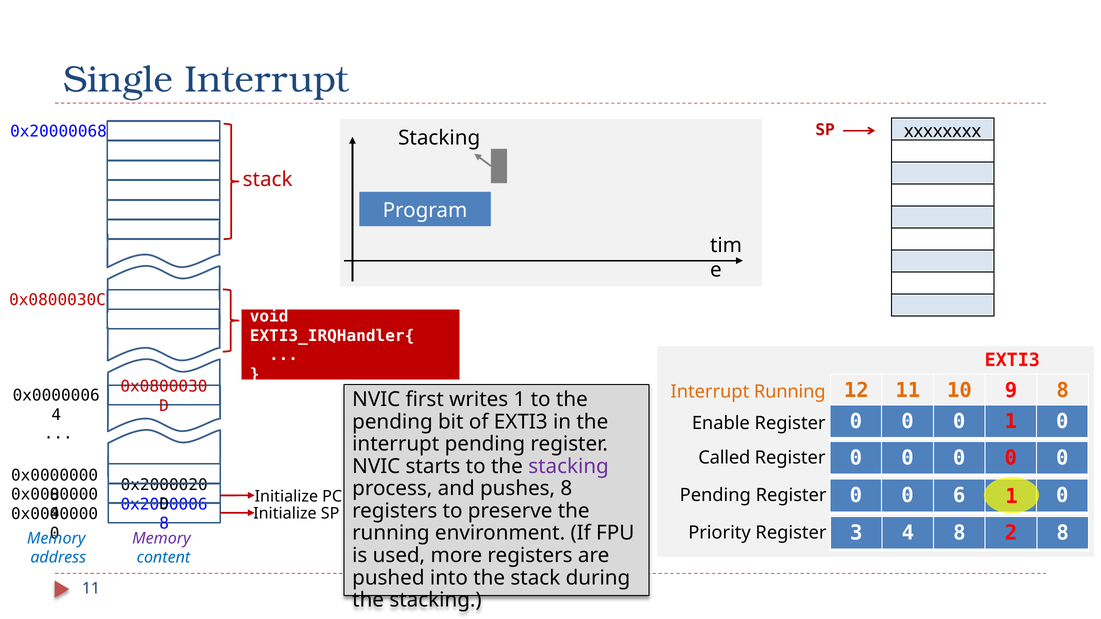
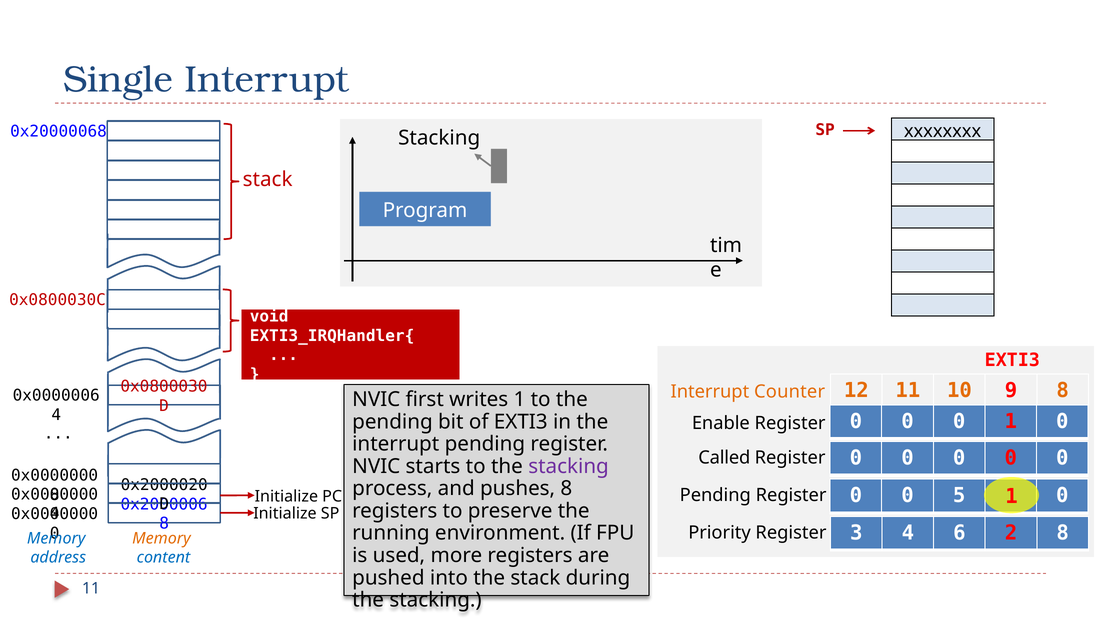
Interrupt Running: Running -> Counter
6: 6 -> 5
4 8: 8 -> 6
Memory at (161, 539) colour: purple -> orange
